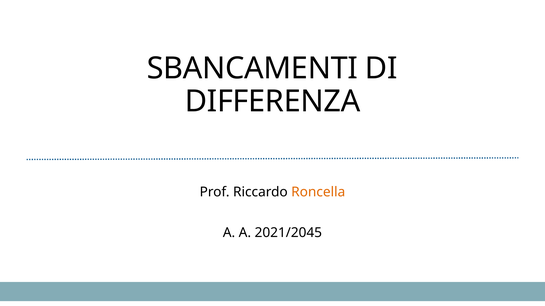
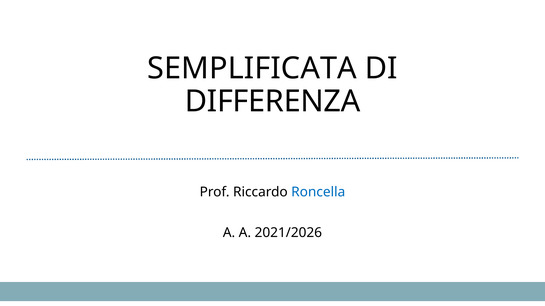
SBANCAMENTI: SBANCAMENTI -> SEMPLIFICATA
Roncella colour: orange -> blue
2021/2045: 2021/2045 -> 2021/2026
